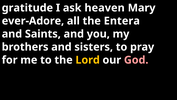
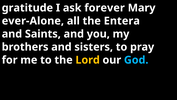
heaven: heaven -> forever
ever-Adore: ever-Adore -> ever-Alone
God colour: pink -> light blue
